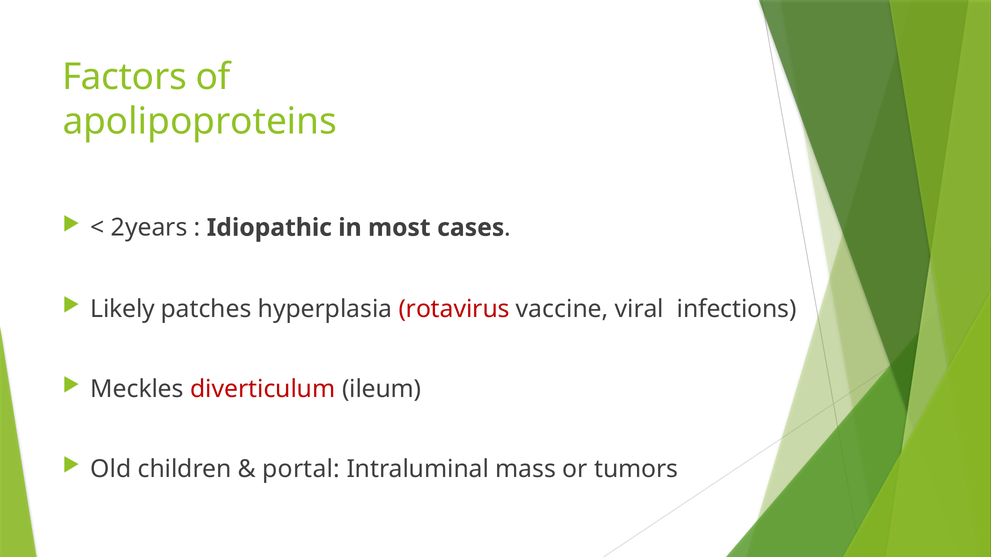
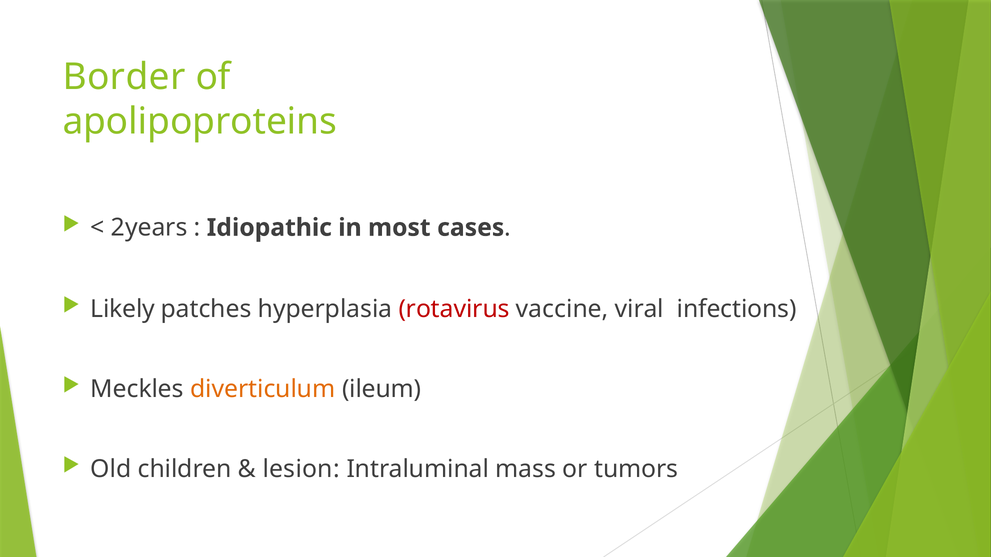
Factors: Factors -> Border
diverticulum colour: red -> orange
portal: portal -> lesion
